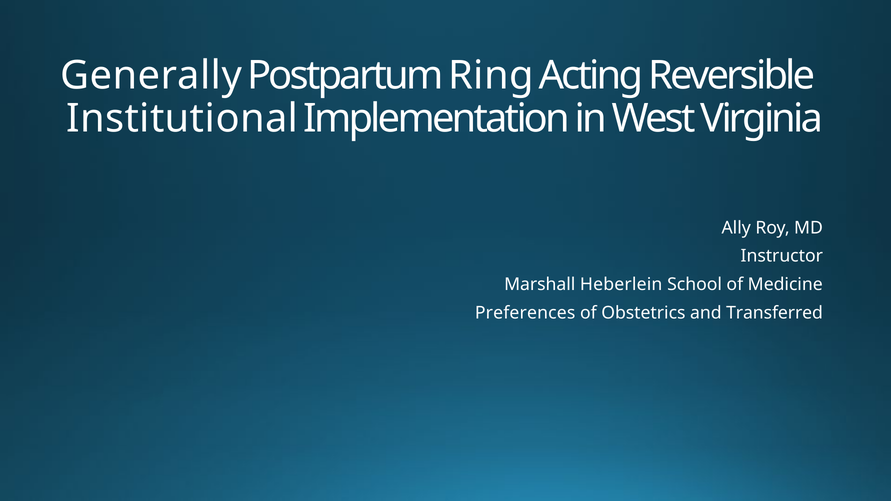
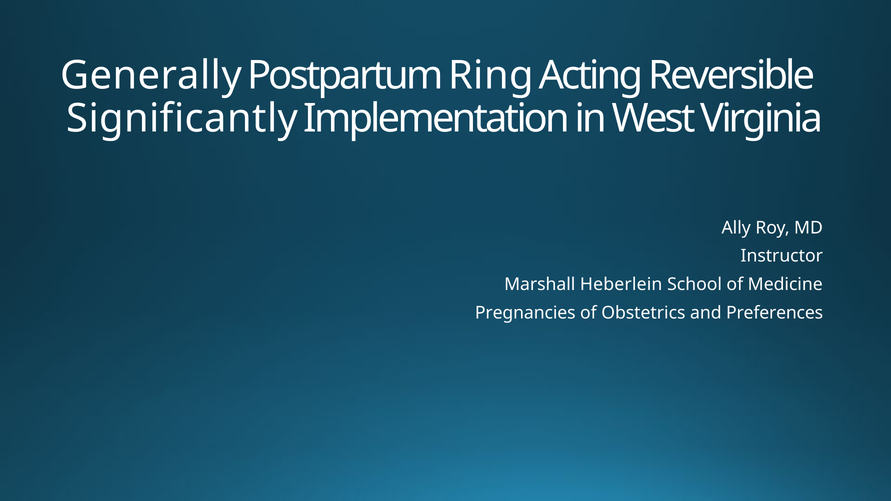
Institutional: Institutional -> Significantly
Preferences: Preferences -> Pregnancies
Transferred: Transferred -> Preferences
